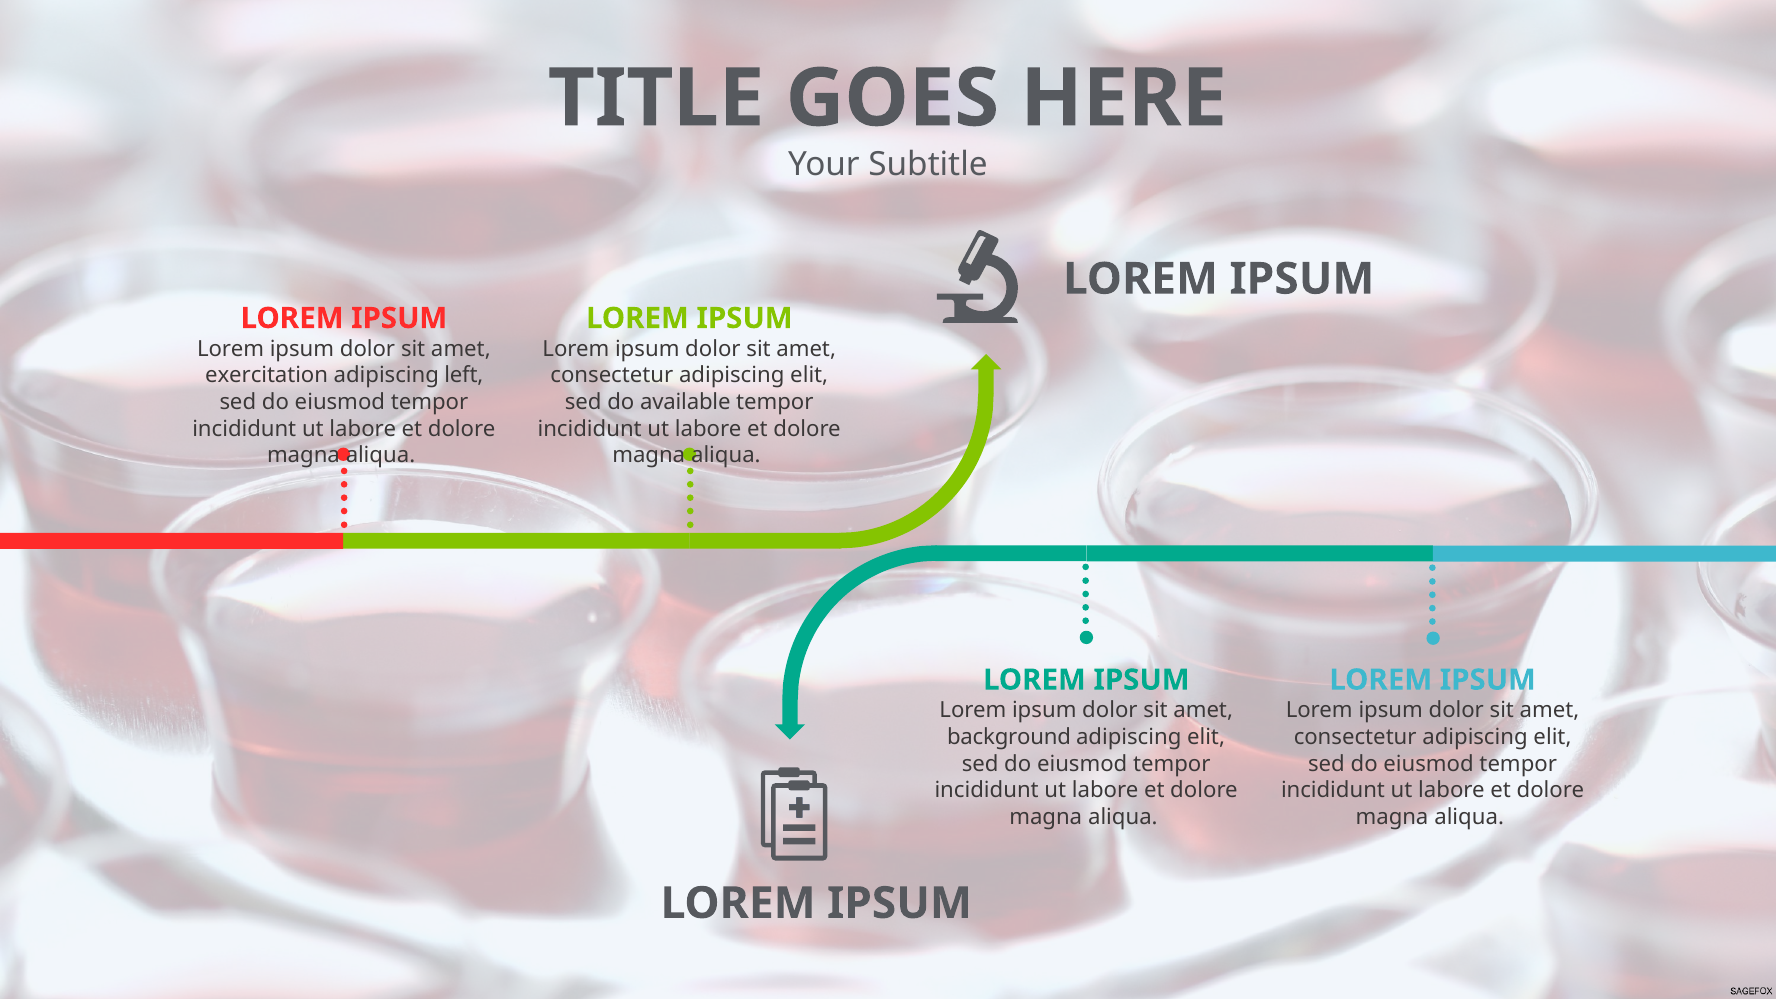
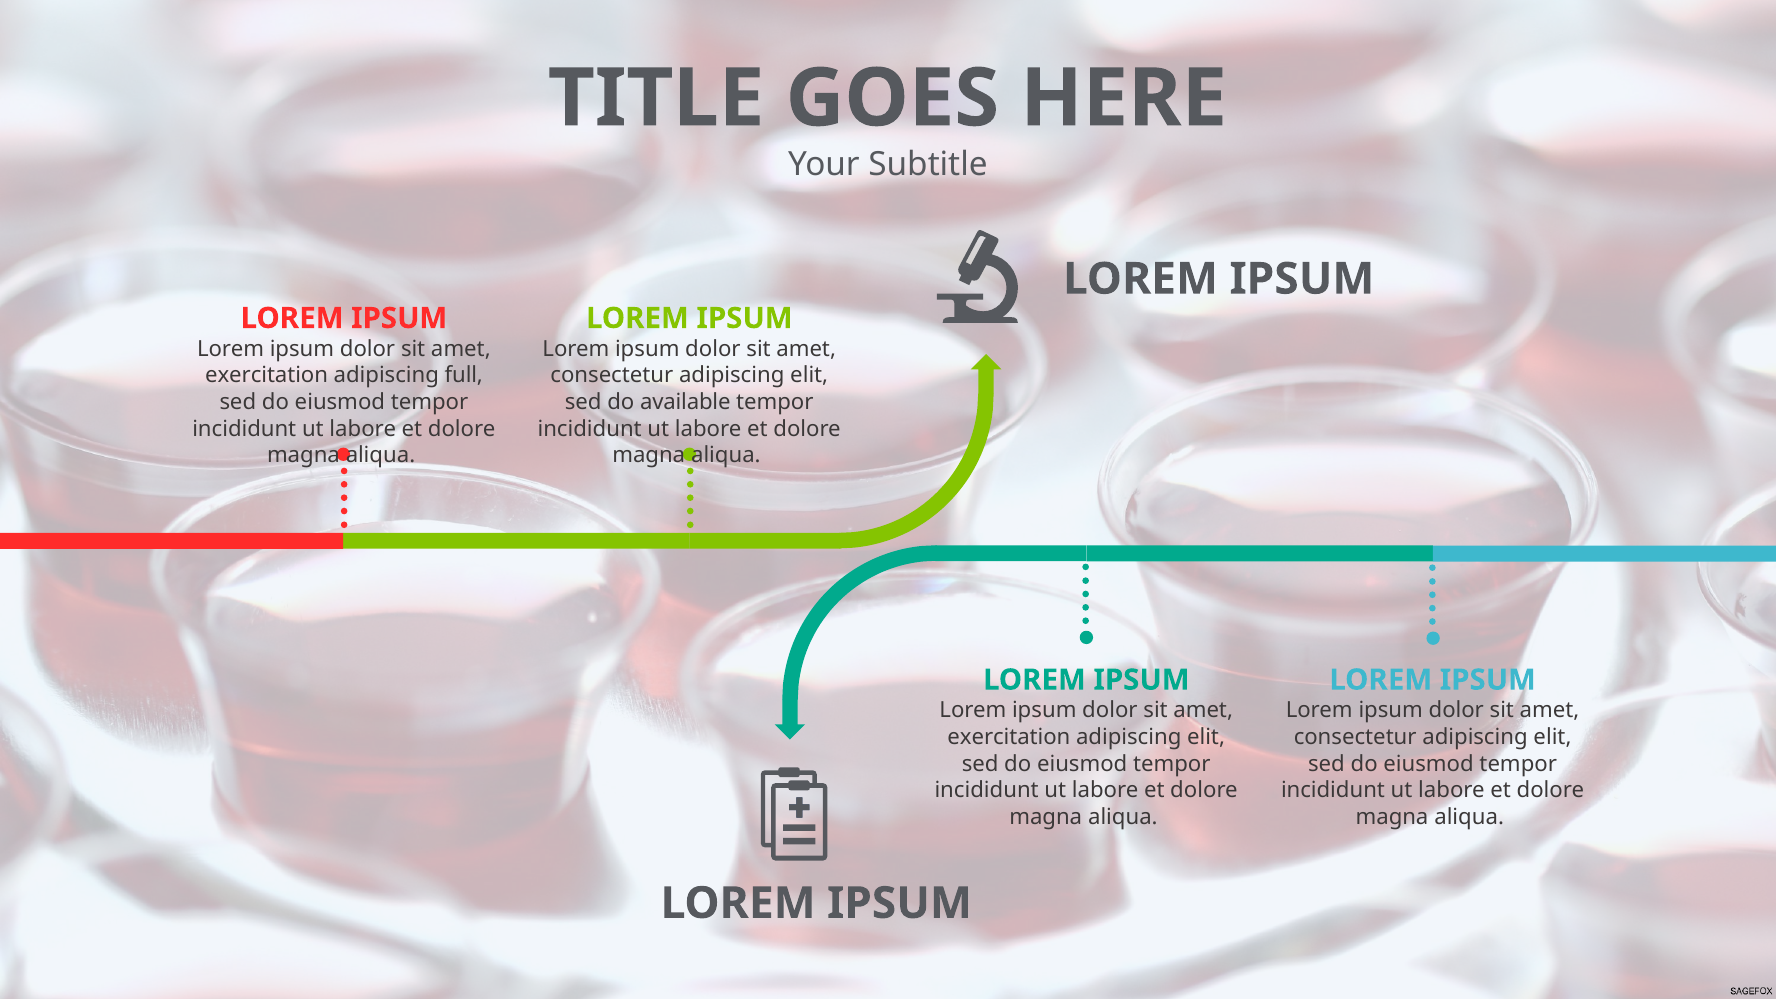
left: left -> full
background at (1009, 737): background -> exercitation
